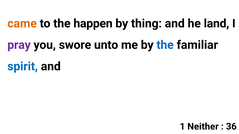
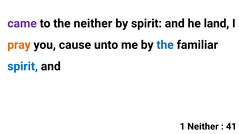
came colour: orange -> purple
the happen: happen -> neither
by thing: thing -> spirit
pray colour: purple -> orange
swore: swore -> cause
36: 36 -> 41
